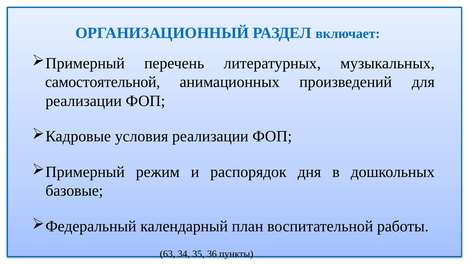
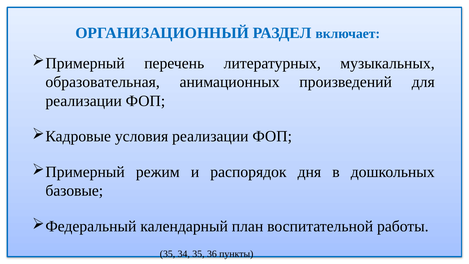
самостоятельной: самостоятельной -> образовательная
63 at (167, 254): 63 -> 35
